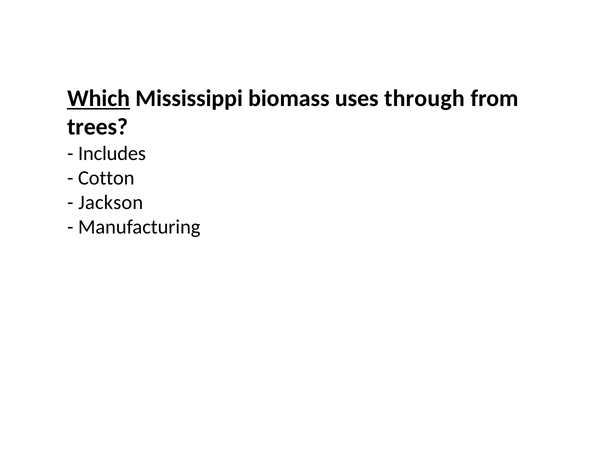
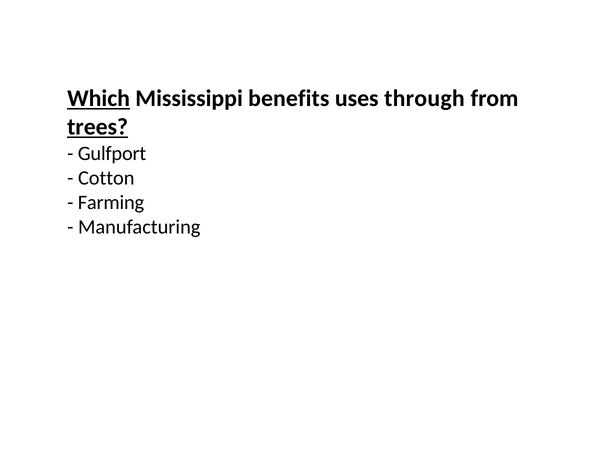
biomass: biomass -> benefits
trees underline: none -> present
Includes: Includes -> Gulfport
Jackson: Jackson -> Farming
